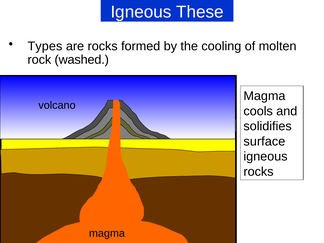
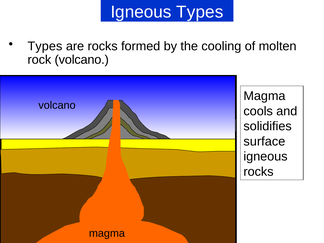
Igneous These: These -> Types
rock washed: washed -> volcano
